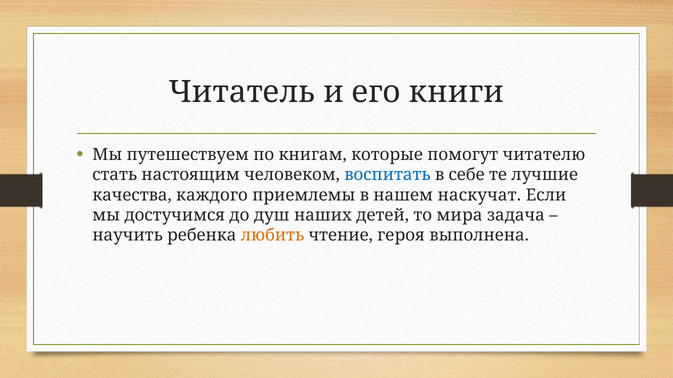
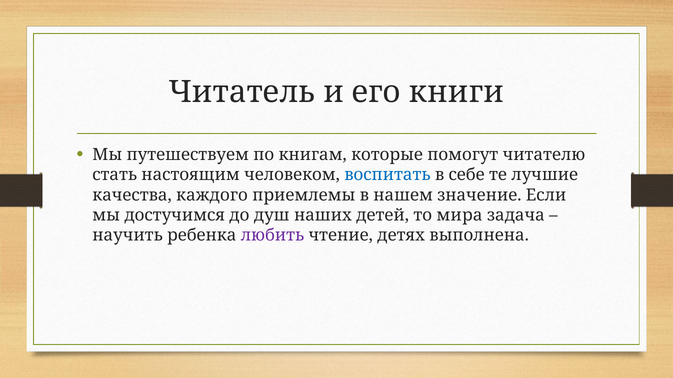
наскучат: наскучат -> значение
любить colour: orange -> purple
героя: героя -> детях
